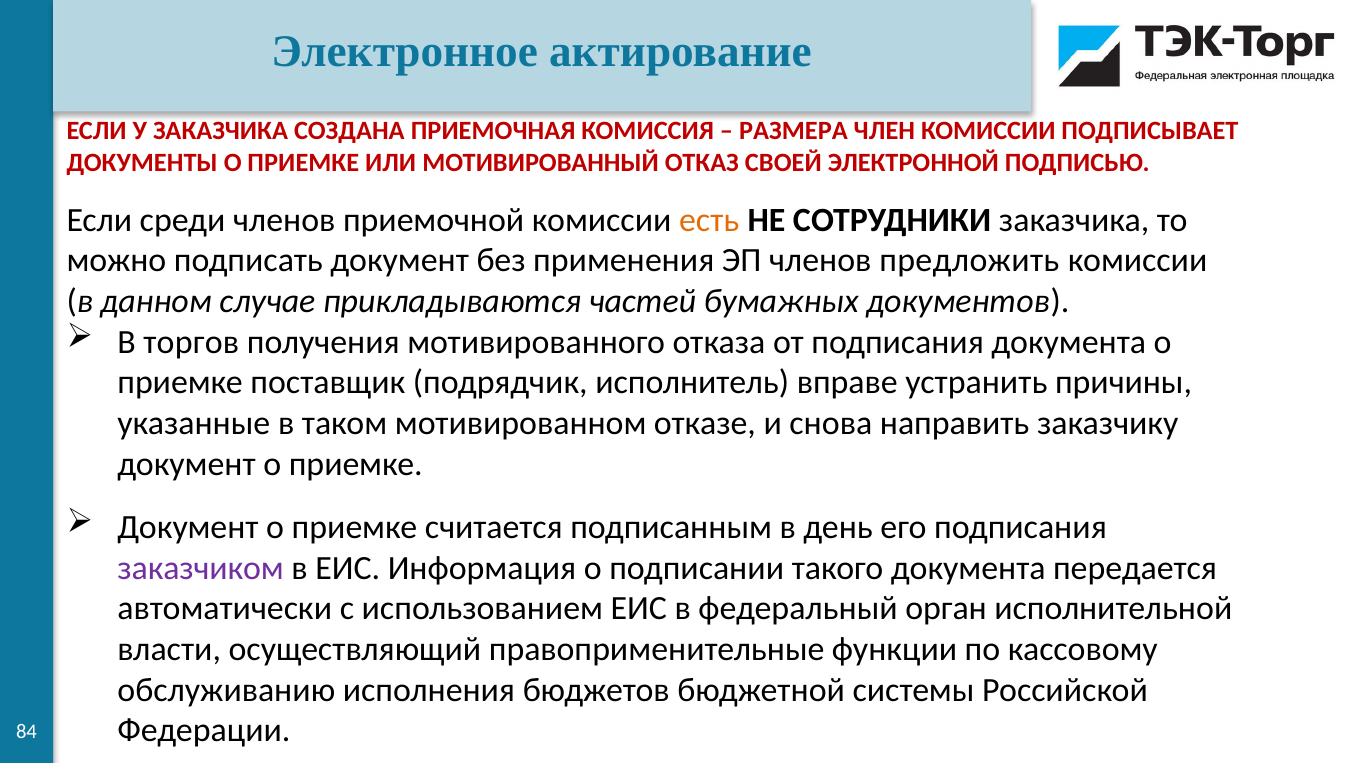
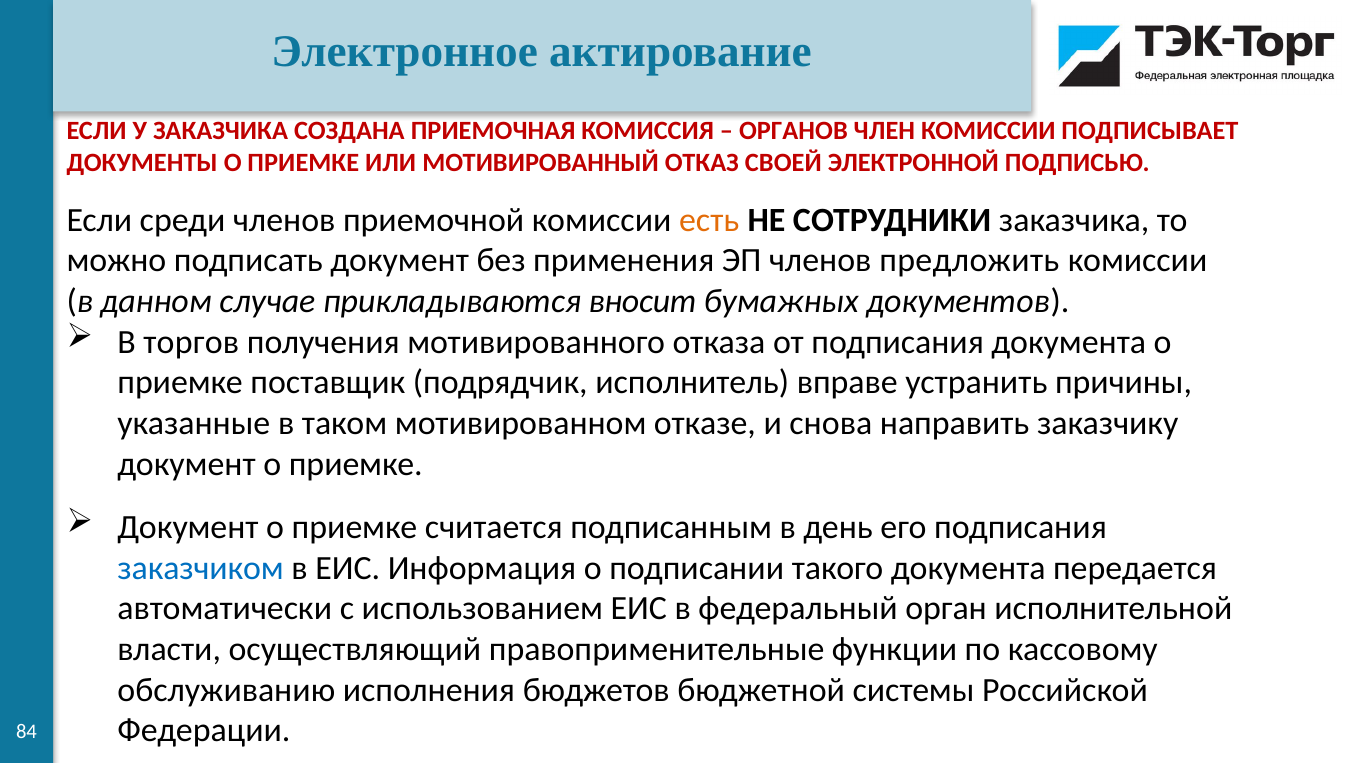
РАЗМЕРА: РАЗМЕРА -> ОРГАНОВ
частей: частей -> вносит
заказчиком colour: purple -> blue
